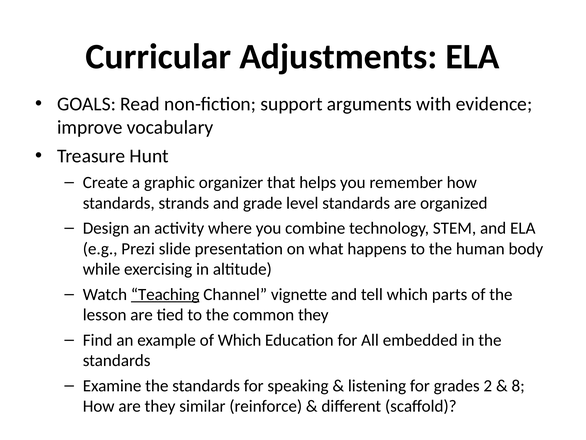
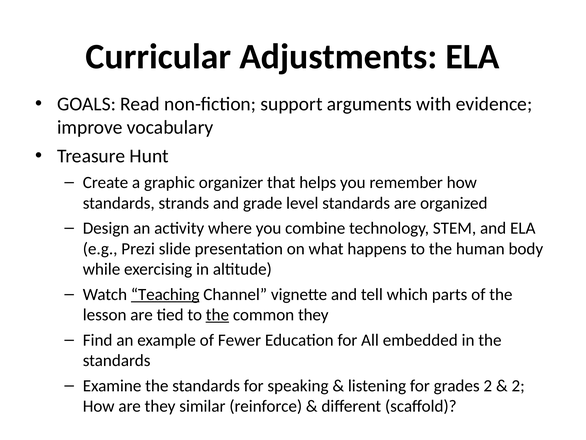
the at (217, 315) underline: none -> present
of Which: Which -> Fewer
8 at (518, 385): 8 -> 2
